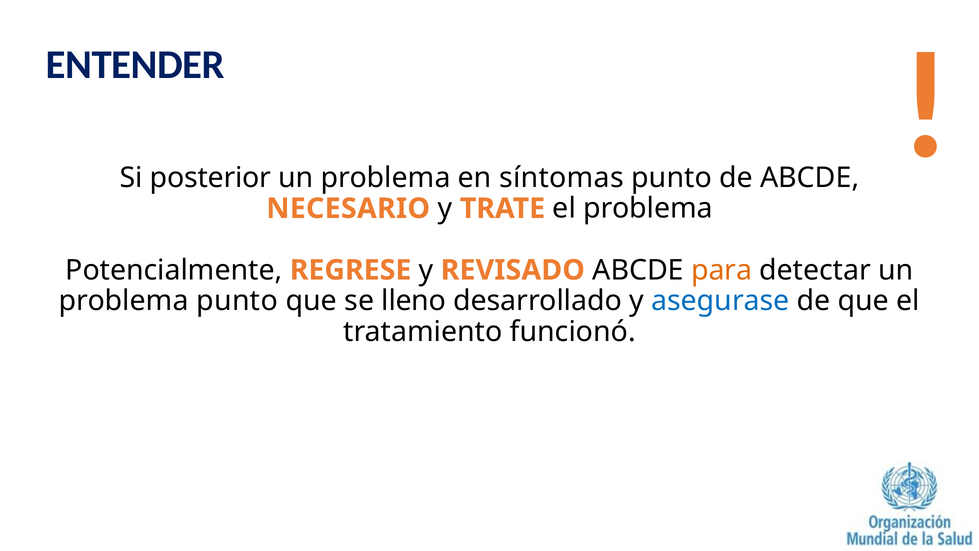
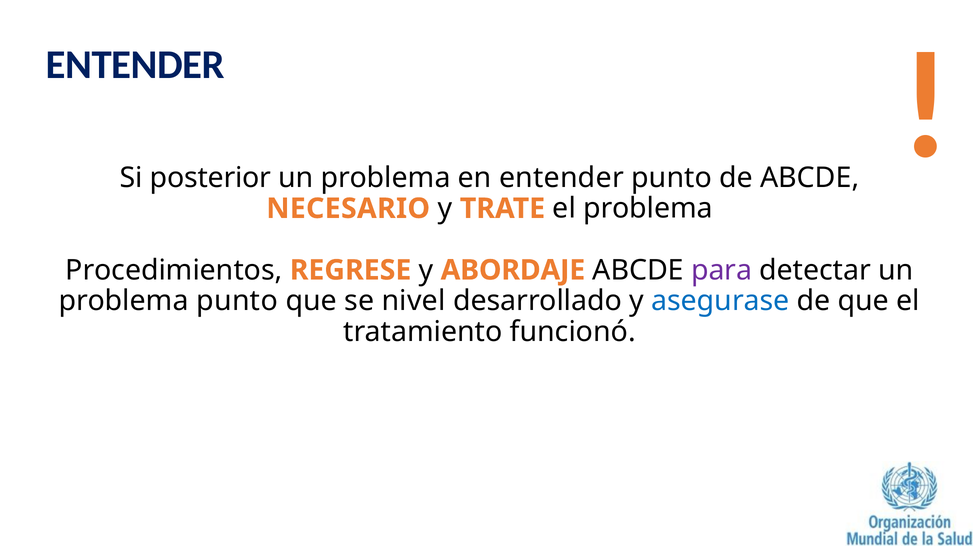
en síntomas: síntomas -> entender
Potencialmente: Potencialmente -> Procedimientos
REVISADO: REVISADO -> ABORDAJE
para colour: orange -> purple
lleno: lleno -> nivel
